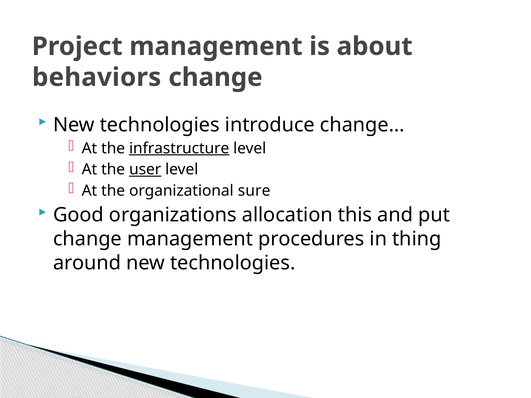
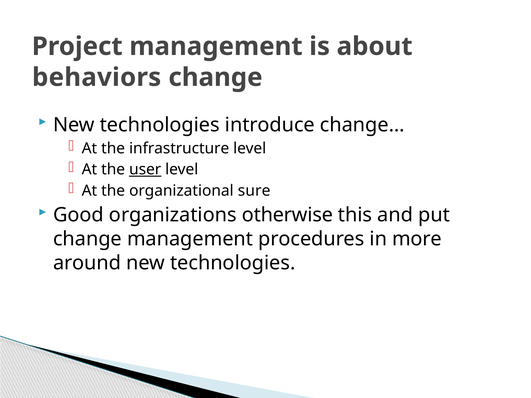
infrastructure underline: present -> none
allocation: allocation -> otherwise
thing: thing -> more
